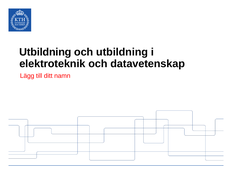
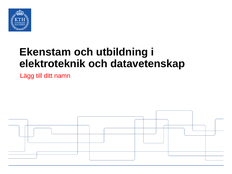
Utbildning at (45, 52): Utbildning -> Ekenstam
